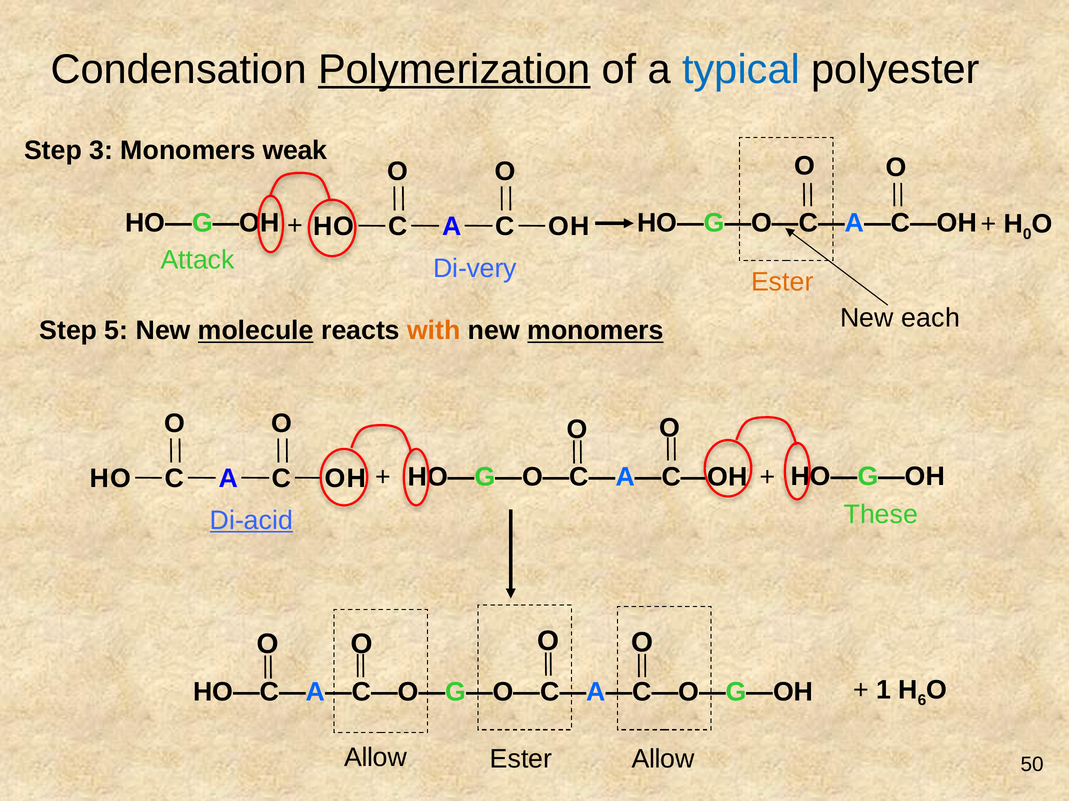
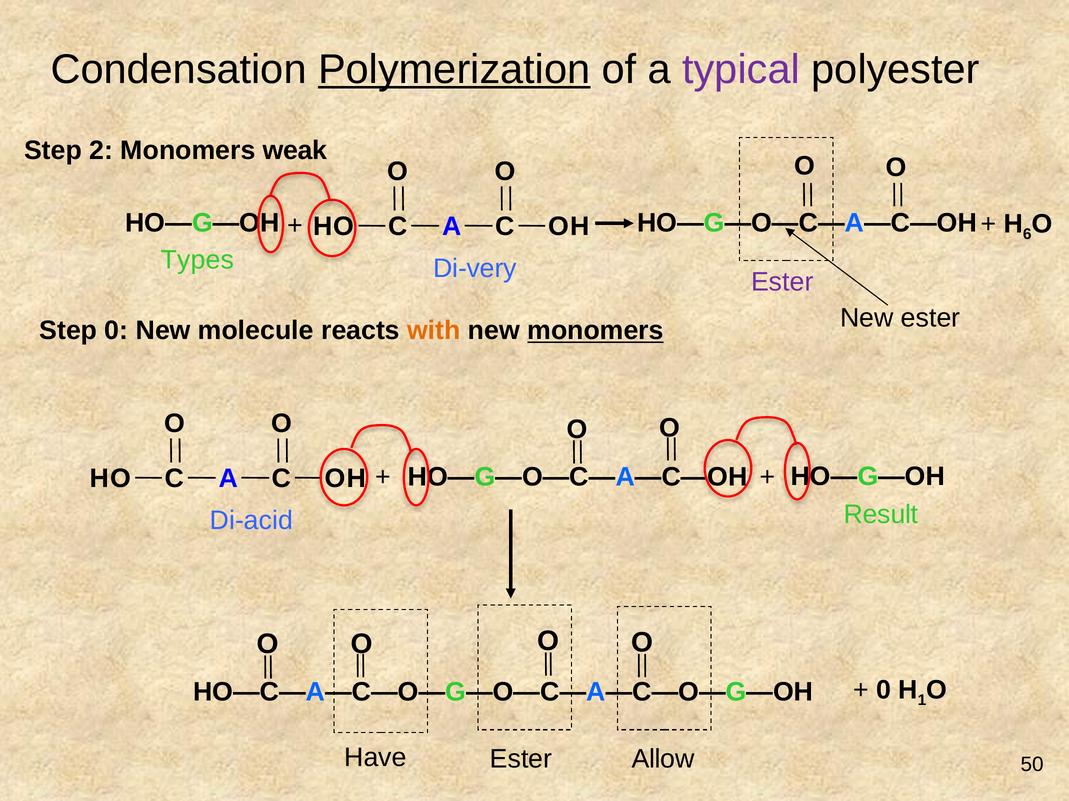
typical colour: blue -> purple
3: 3 -> 2
0: 0 -> 6
Attack: Attack -> Types
Ester at (782, 282) colour: orange -> purple
New each: each -> ester
Step 5: 5 -> 0
molecule underline: present -> none
These: These -> Result
Di-acid underline: present -> none
1 at (884, 690): 1 -> 0
6: 6 -> 1
Allow at (376, 758): Allow -> Have
